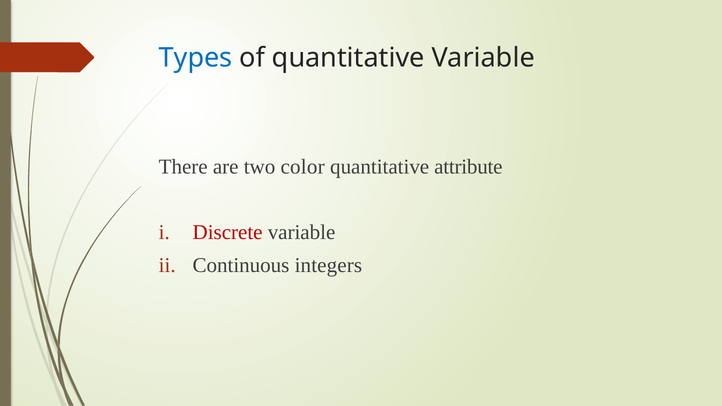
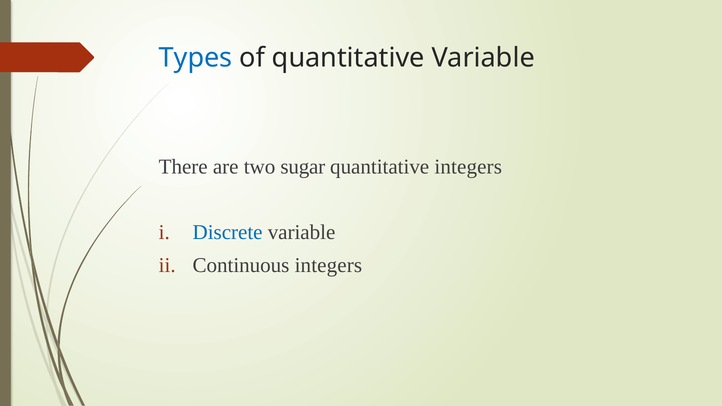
color: color -> sugar
quantitative attribute: attribute -> integers
Discrete colour: red -> blue
